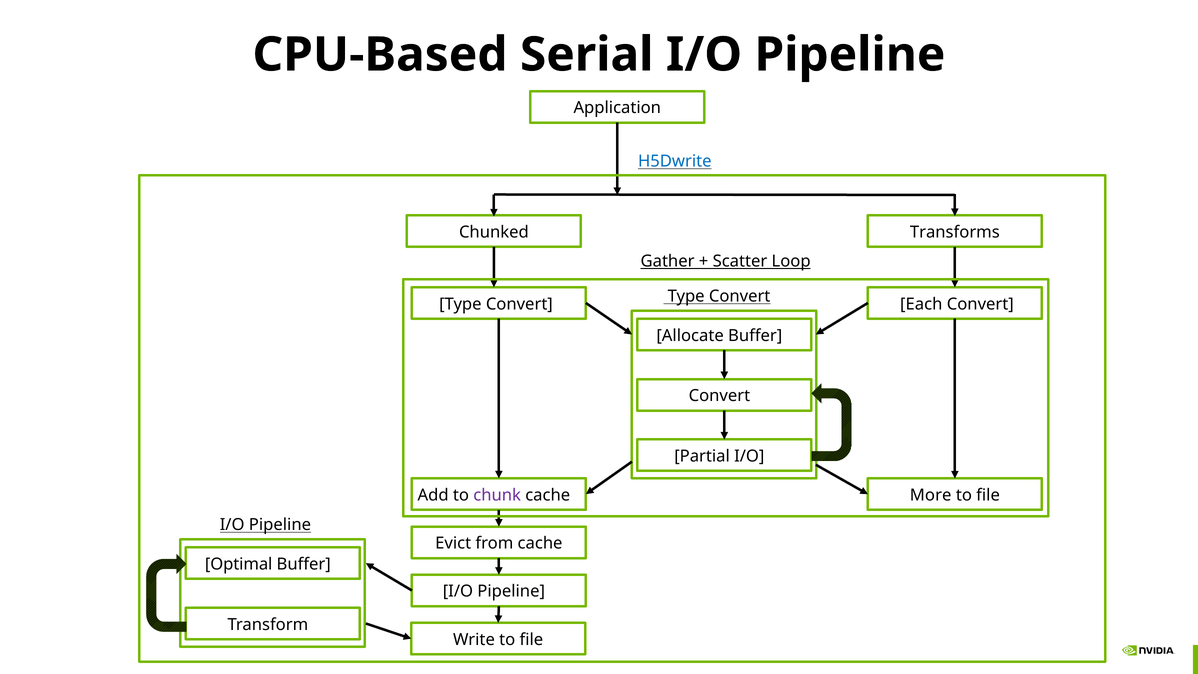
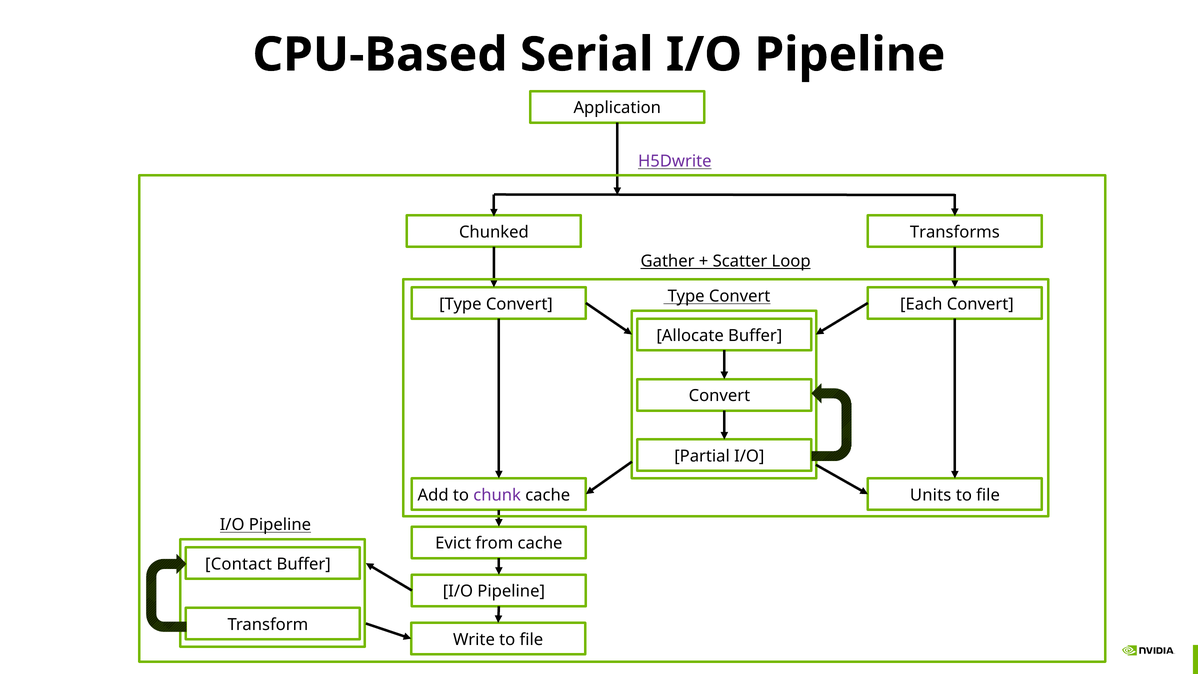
H5Dwrite colour: blue -> purple
More: More -> Units
Optimal: Optimal -> Contact
